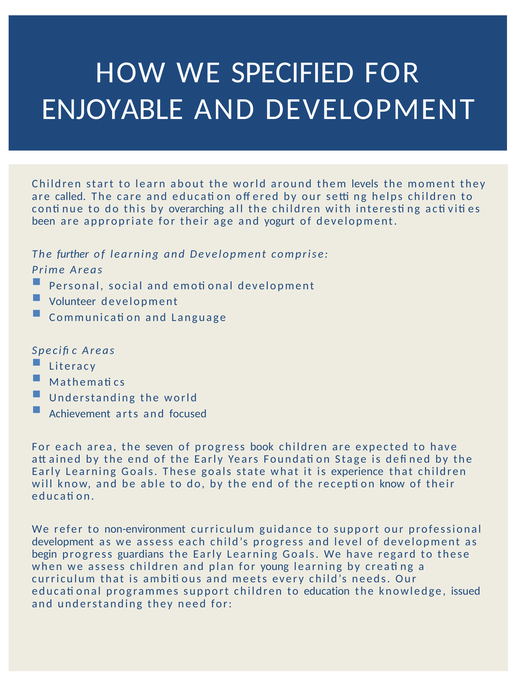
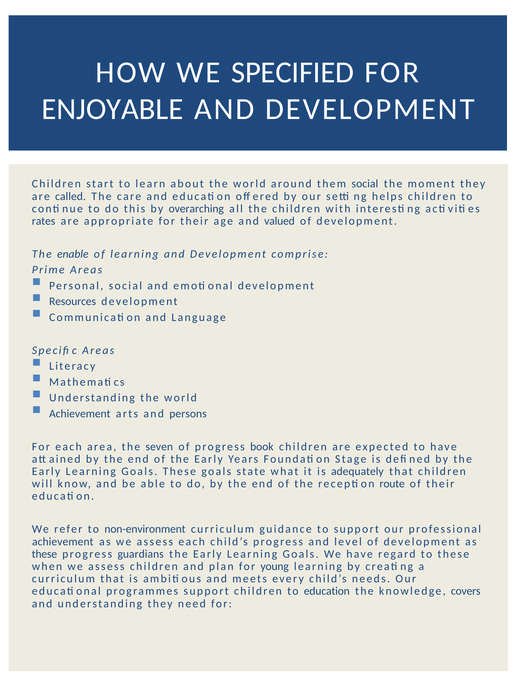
them levels: levels -> social
been: been -> rates
yogurt: yogurt -> valued
further: further -> enable
Volunteer: Volunteer -> Resources
focused: focused -> persons
experience: experience -> adequately
know at (392, 484): know -> route
development at (63, 542): development -> achievement
begin at (44, 554): begin -> these
issued: issued -> covers
